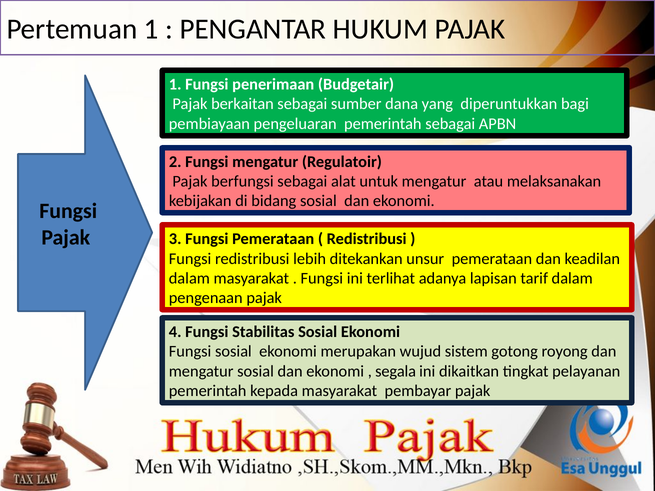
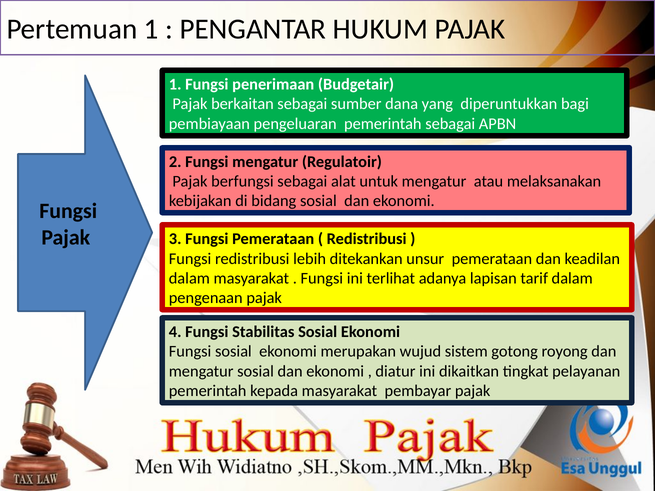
segala: segala -> diatur
